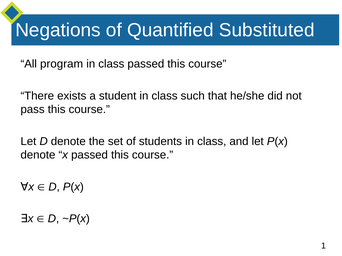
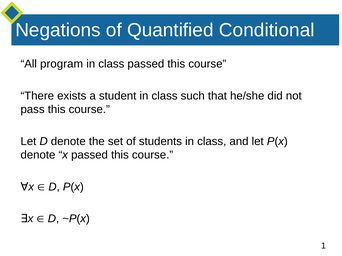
Substituted: Substituted -> Conditional
